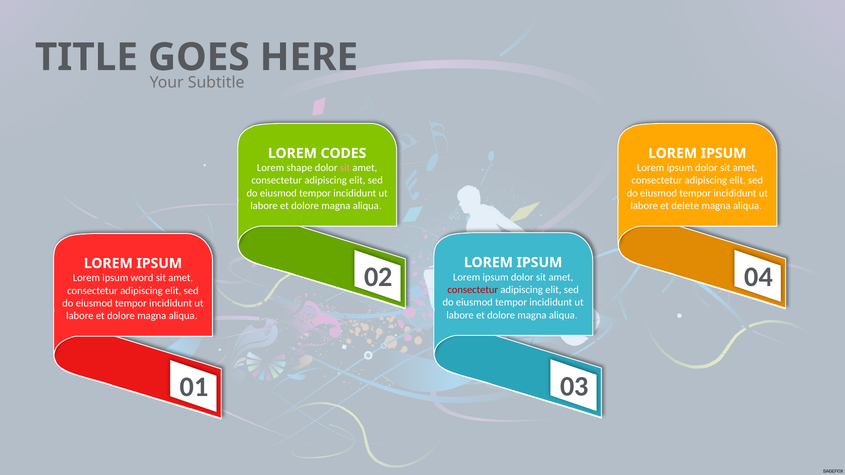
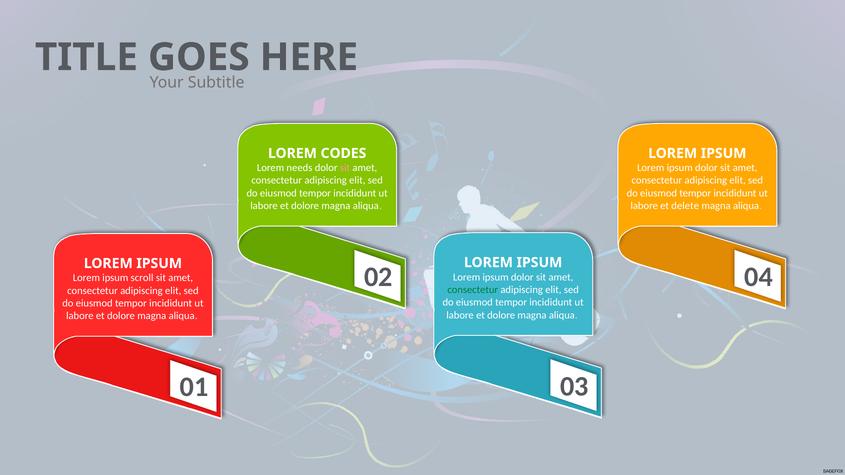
shape: shape -> needs
word: word -> scroll
consectetur at (473, 290) colour: red -> green
